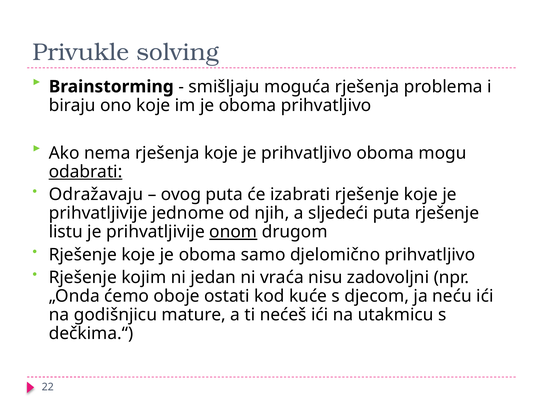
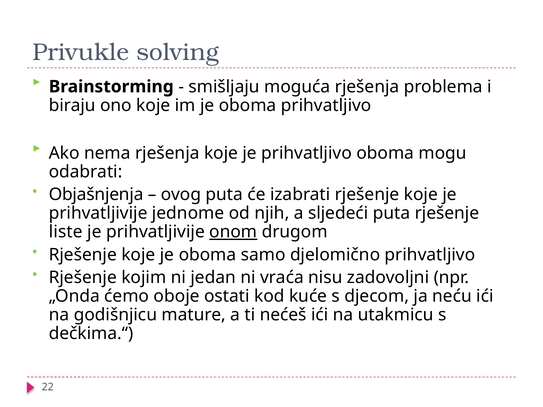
odabrati underline: present -> none
Odražavaju: Odražavaju -> Objašnjenja
listu: listu -> liste
